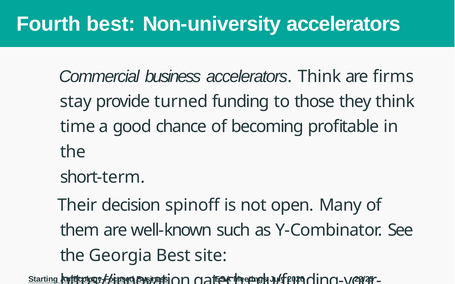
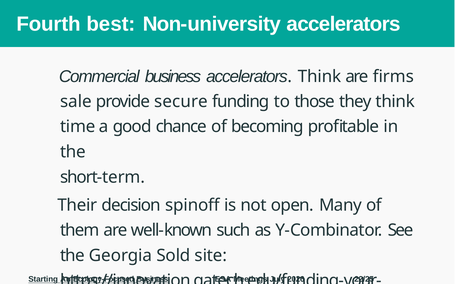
stay: stay -> sale
turned: turned -> secure
Georgia Best: Best -> Sold
